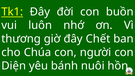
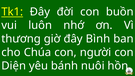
Chết: Chết -> Bình
